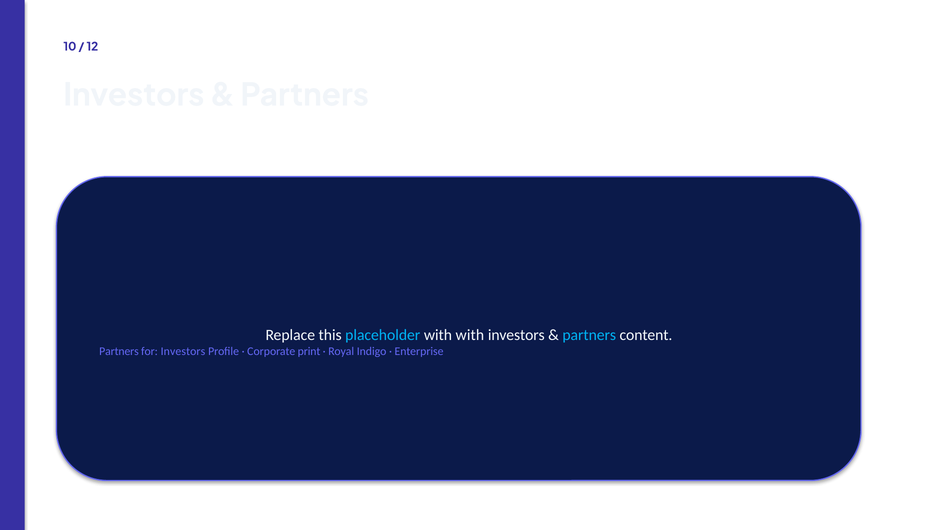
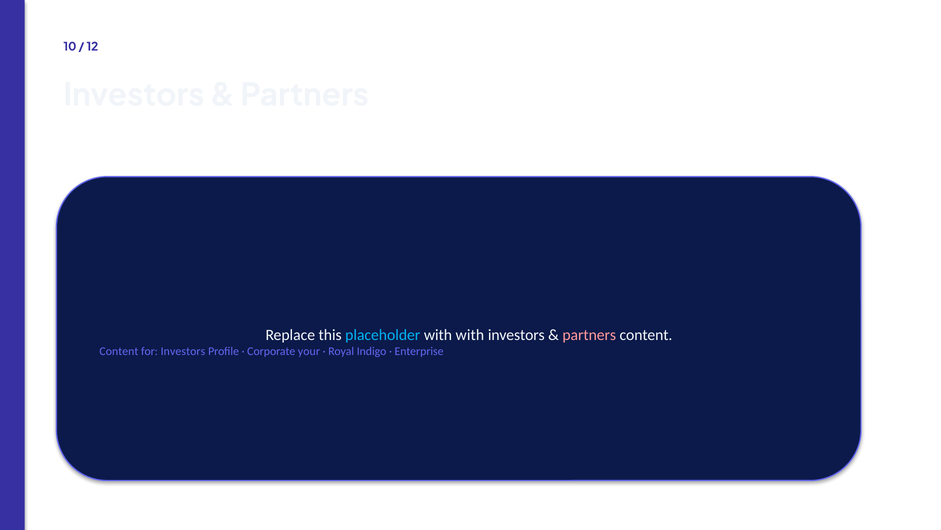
partners at (589, 335) colour: light blue -> pink
Partners at (119, 351): Partners -> Content
print: print -> your
